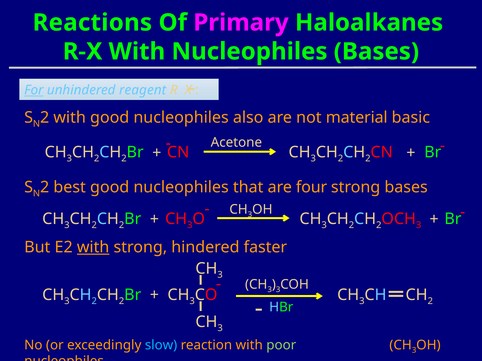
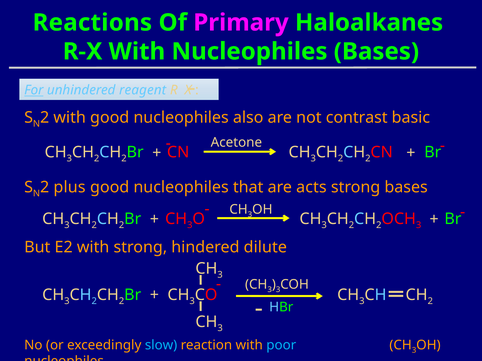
material: material -> contrast
best: best -> plus
four: four -> acts
with at (93, 248) underline: present -> none
faster: faster -> dilute
poor colour: light green -> light blue
